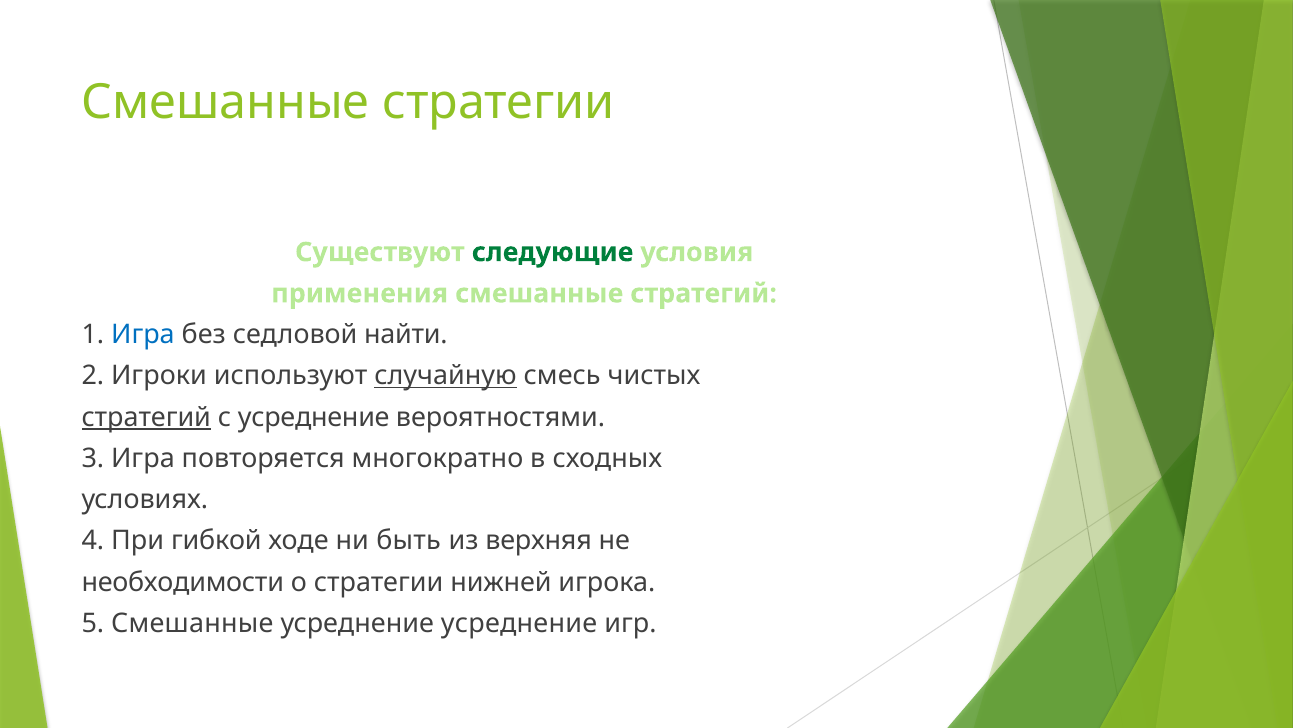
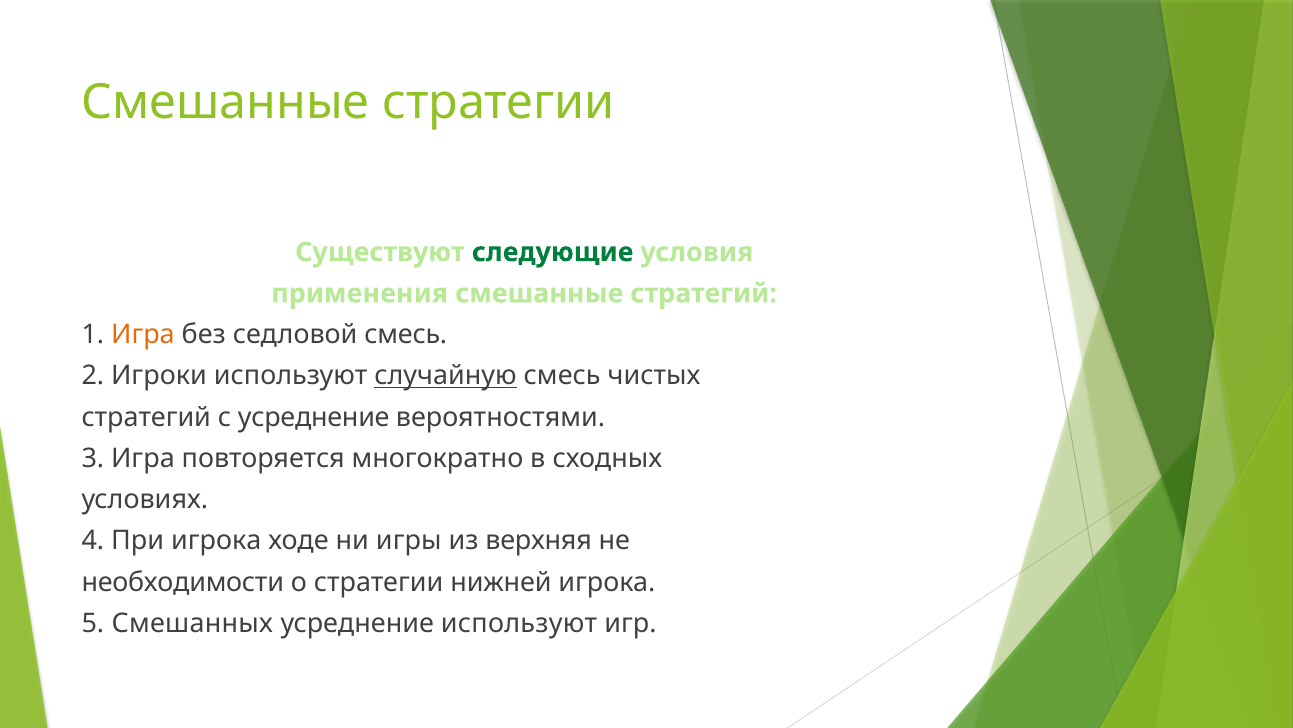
Игра at (143, 334) colour: blue -> orange
седловой найти: найти -> смесь
стратегий at (146, 417) underline: present -> none
При гибкой: гибкой -> игрока
быть: быть -> игры
5 Смешанные: Смешанные -> Смешанных
усреднение усреднение: усреднение -> используют
